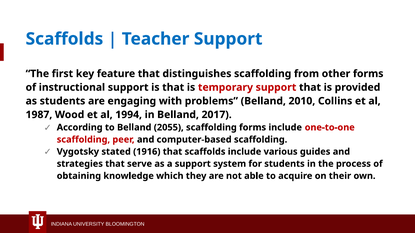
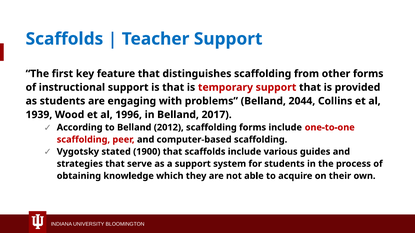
2010: 2010 -> 2044
1987: 1987 -> 1939
1994: 1994 -> 1996
2055: 2055 -> 2012
1916: 1916 -> 1900
